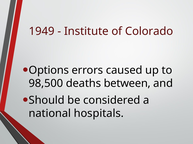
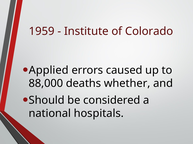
1949: 1949 -> 1959
Options: Options -> Applied
98,500: 98,500 -> 88,000
between: between -> whether
